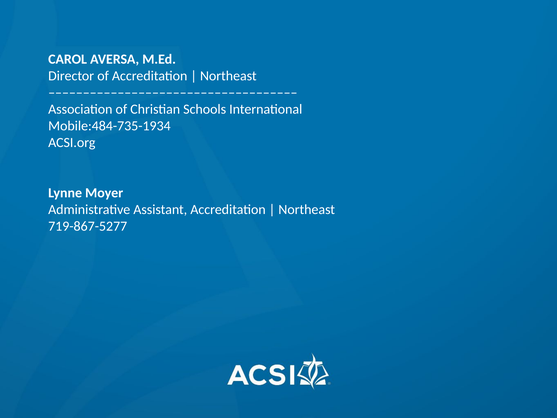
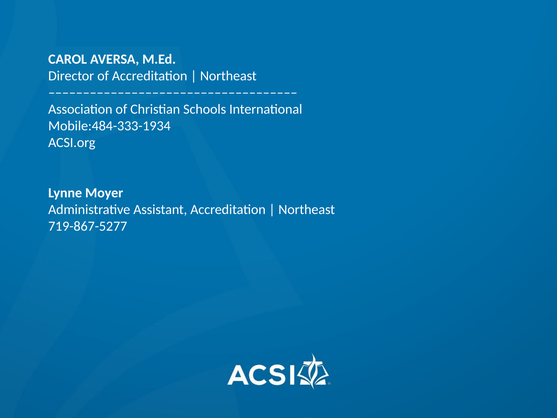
Mobile:484-735-1934: Mobile:484-735-1934 -> Mobile:484-333-1934
